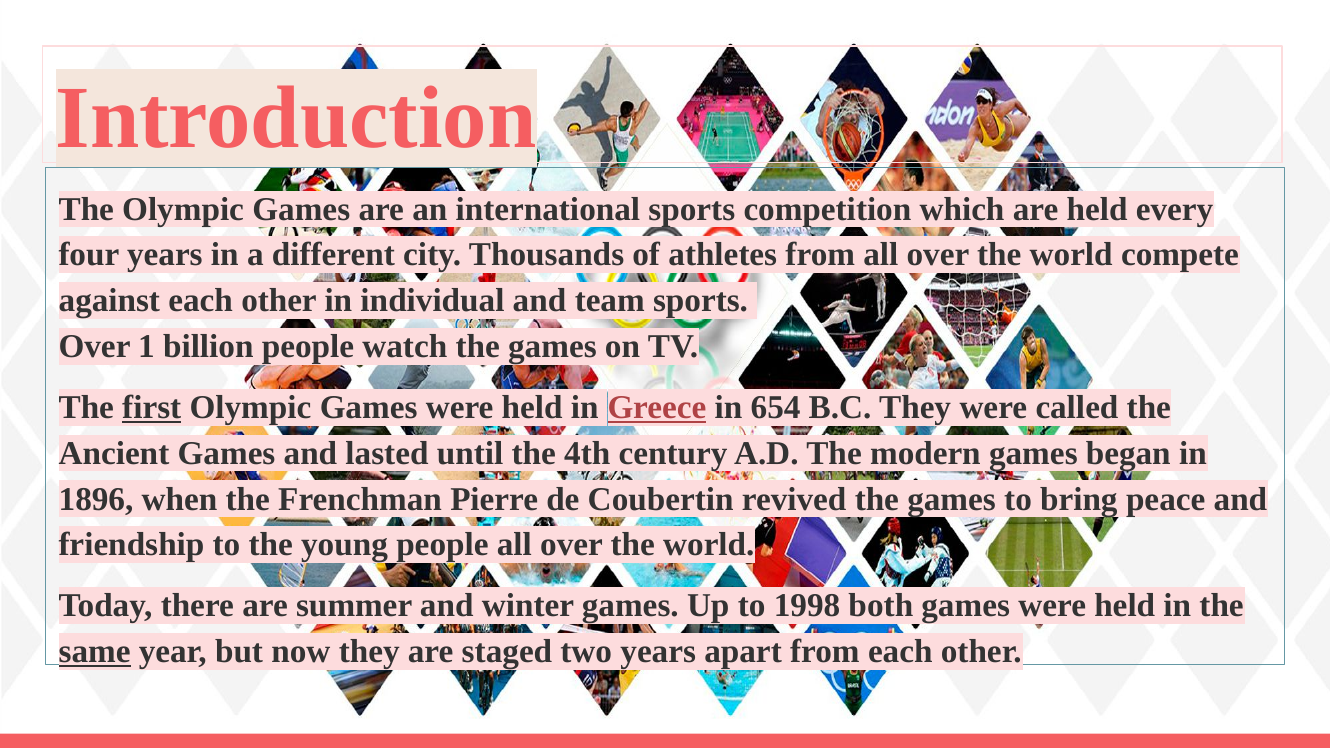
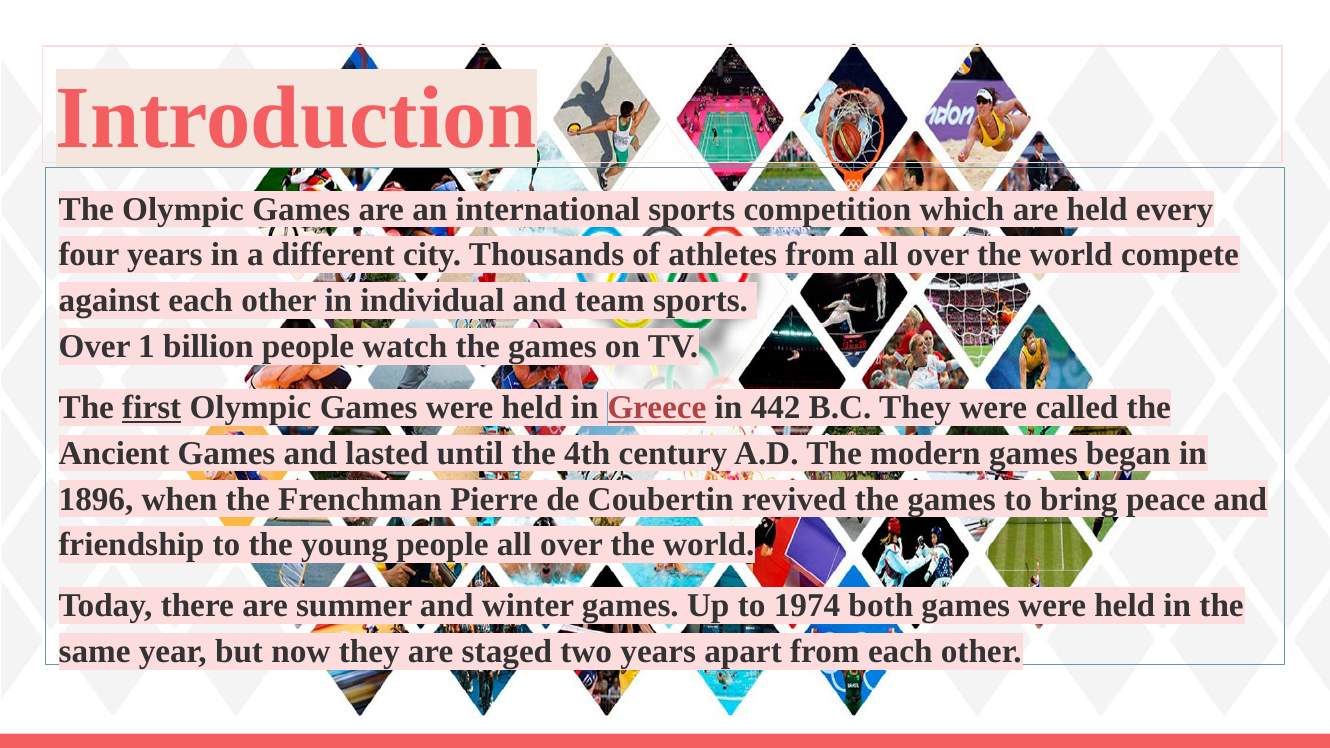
654: 654 -> 442
1998: 1998 -> 1974
same underline: present -> none
